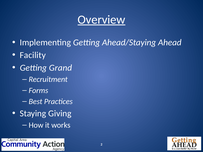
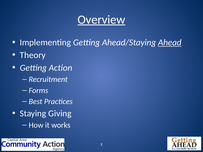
Ahead underline: none -> present
Facility: Facility -> Theory
Grand: Grand -> Action
